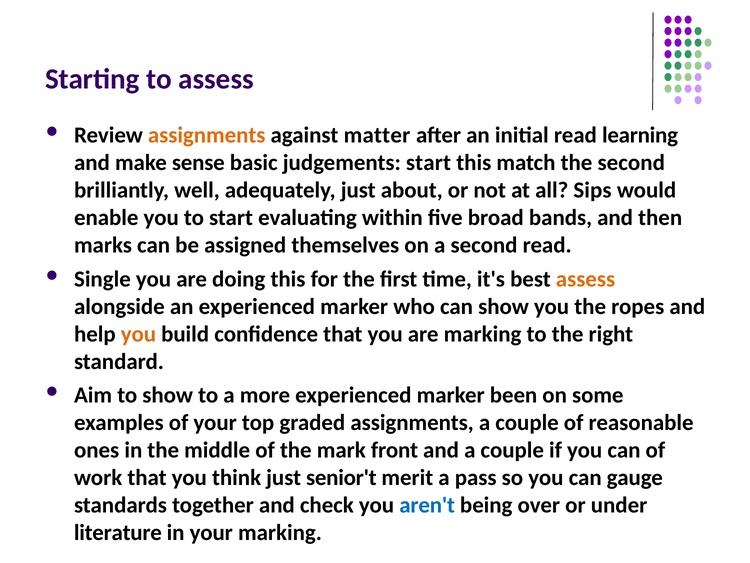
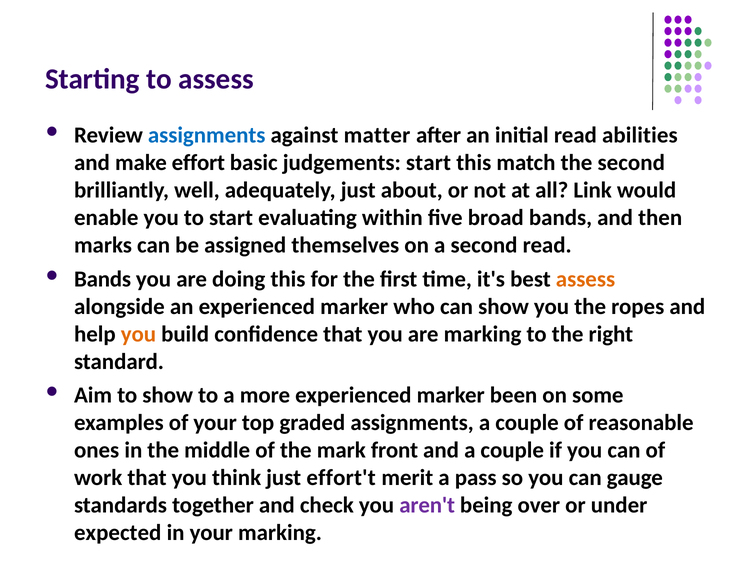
assignments at (207, 135) colour: orange -> blue
learning: learning -> abilities
sense: sense -> effort
Sips: Sips -> Link
Single at (102, 279): Single -> Bands
senior't: senior't -> effort't
aren't colour: blue -> purple
literature: literature -> expected
